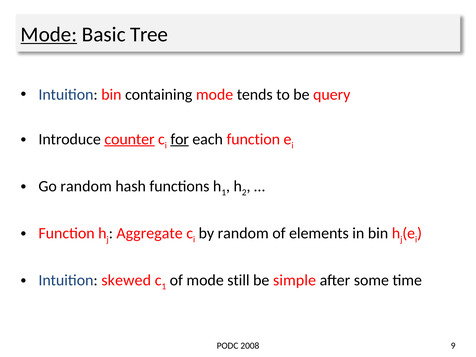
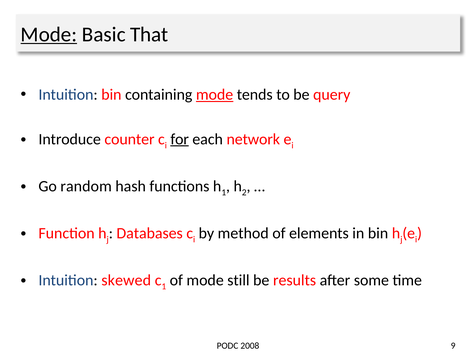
Tree: Tree -> That
mode at (215, 95) underline: none -> present
counter underline: present -> none
each function: function -> network
Aggregate: Aggregate -> Databases
by random: random -> method
simple: simple -> results
